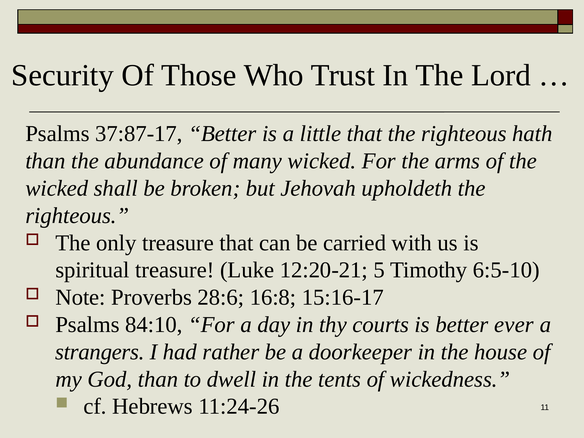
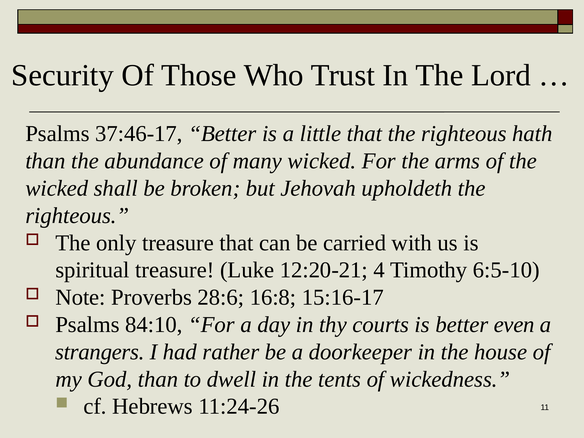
37:87-17: 37:87-17 -> 37:46-17
5: 5 -> 4
ever: ever -> even
